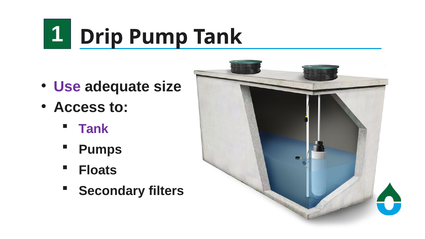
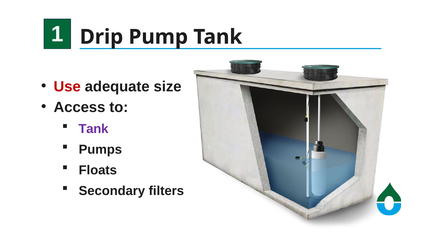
Use colour: purple -> red
